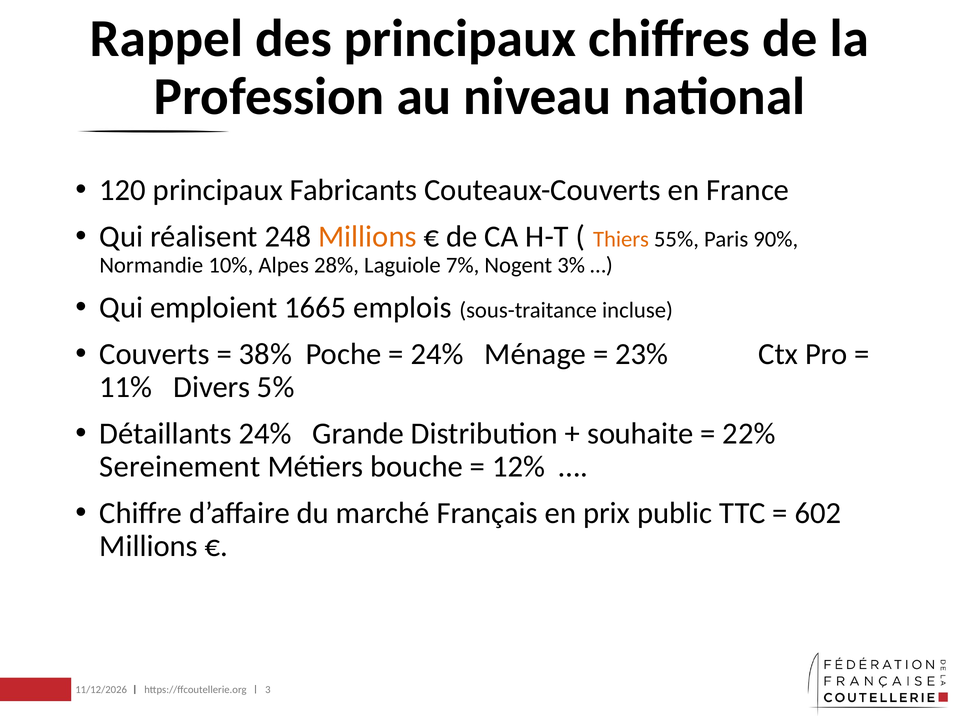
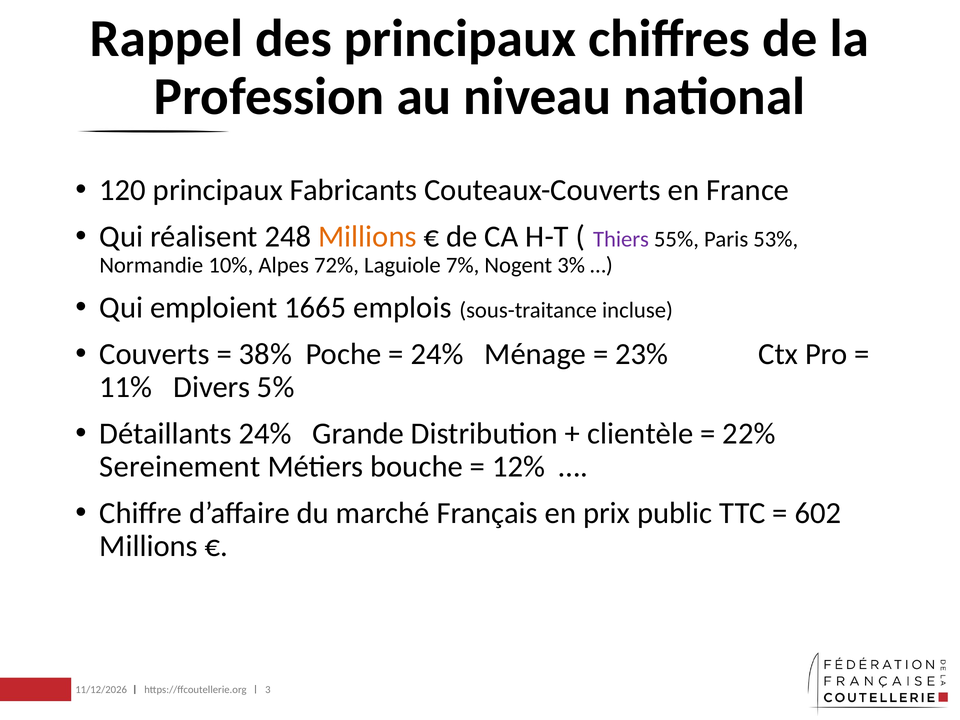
Thiers colour: orange -> purple
90%: 90% -> 53%
28%: 28% -> 72%
souhaite: souhaite -> clientèle
